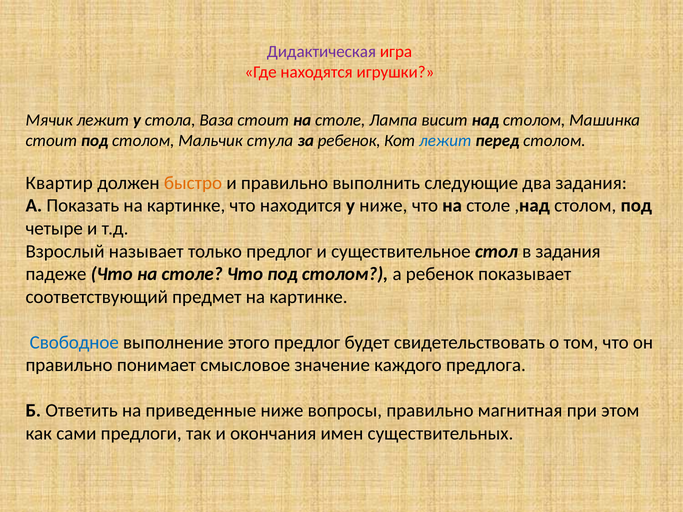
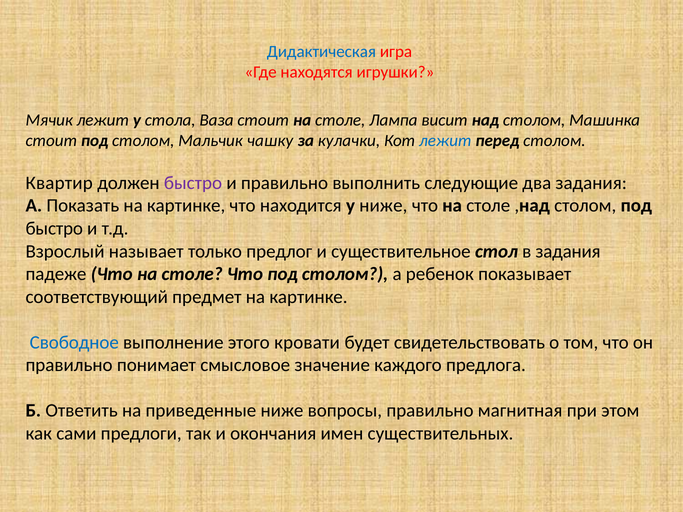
Дидактическая colour: purple -> blue
стула: стула -> чашку
за ребенок: ребенок -> кулачки
быстро at (193, 183) colour: orange -> purple
четыре at (54, 229): четыре -> быстро
этого предлог: предлог -> кровати
